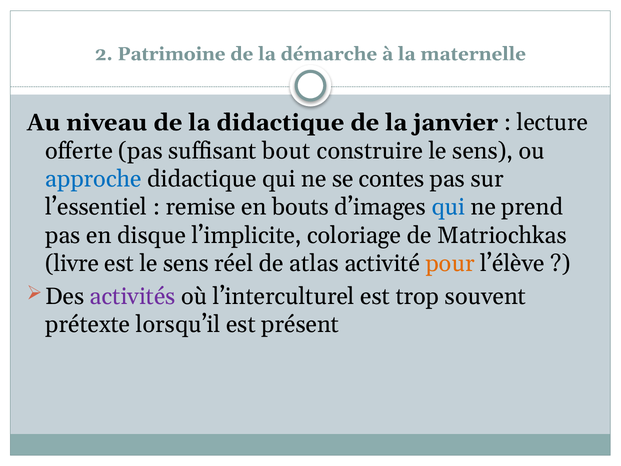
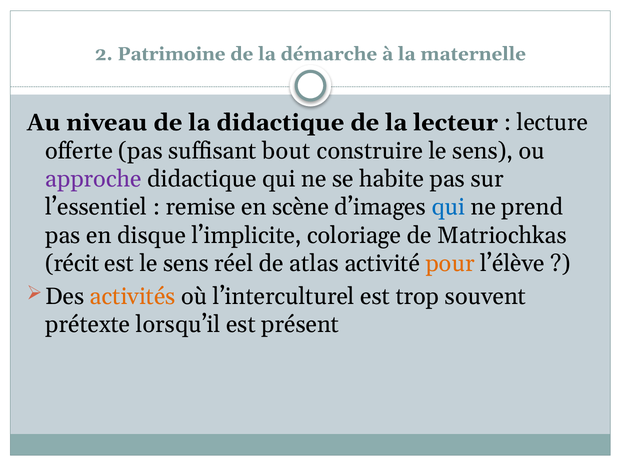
janvier: janvier -> lecteur
approche colour: blue -> purple
contes: contes -> habite
bouts: bouts -> scène
livre: livre -> récit
activités colour: purple -> orange
